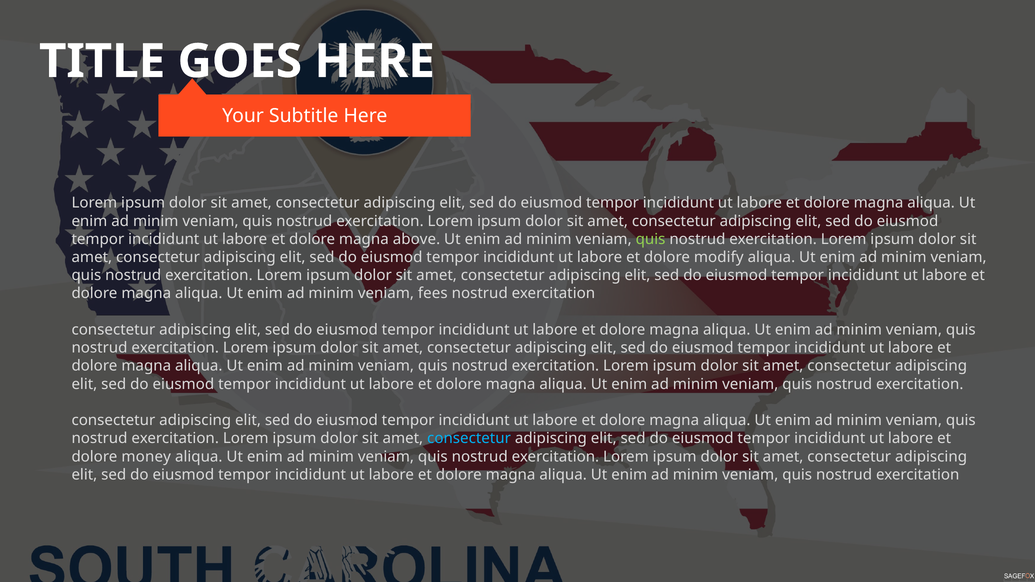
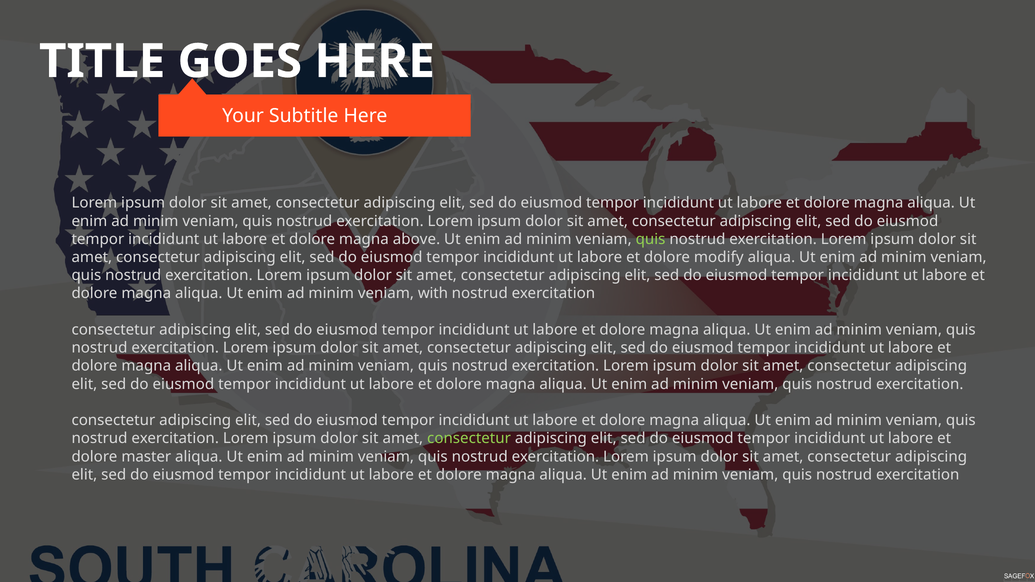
fees: fees -> with
consectetur at (469, 439) colour: light blue -> light green
money: money -> master
